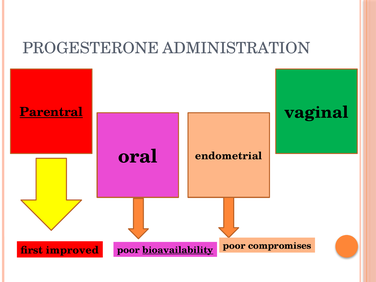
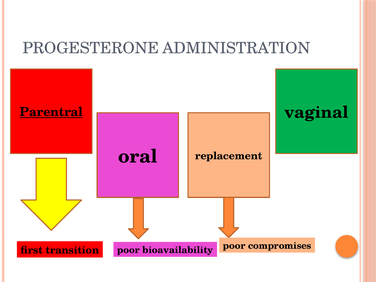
endometrial: endometrial -> replacement
improved: improved -> transition
bioavailability underline: present -> none
